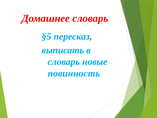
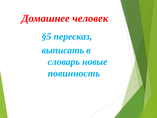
Домашнее словарь: словарь -> человек
